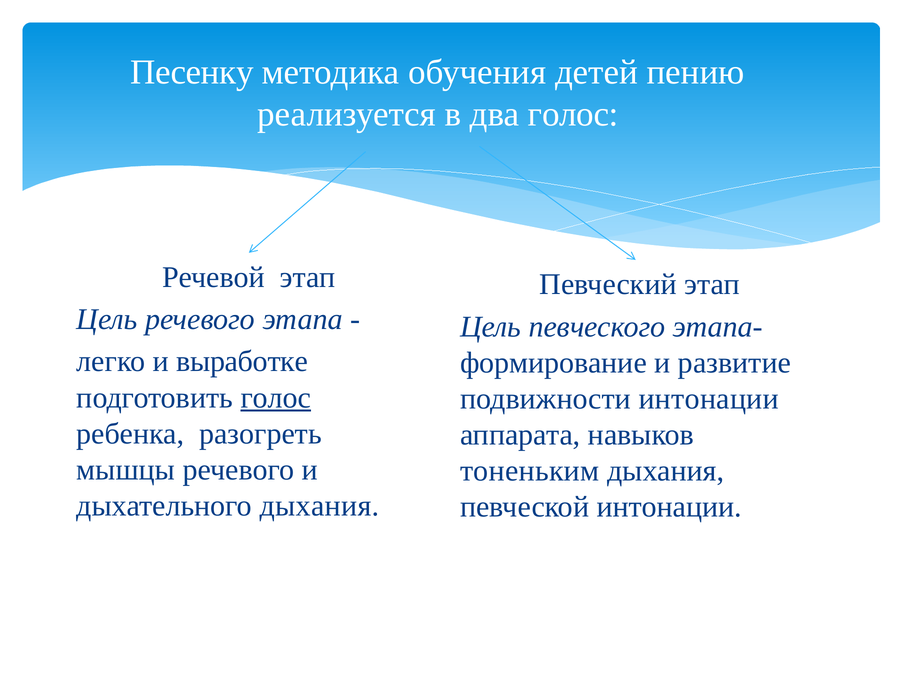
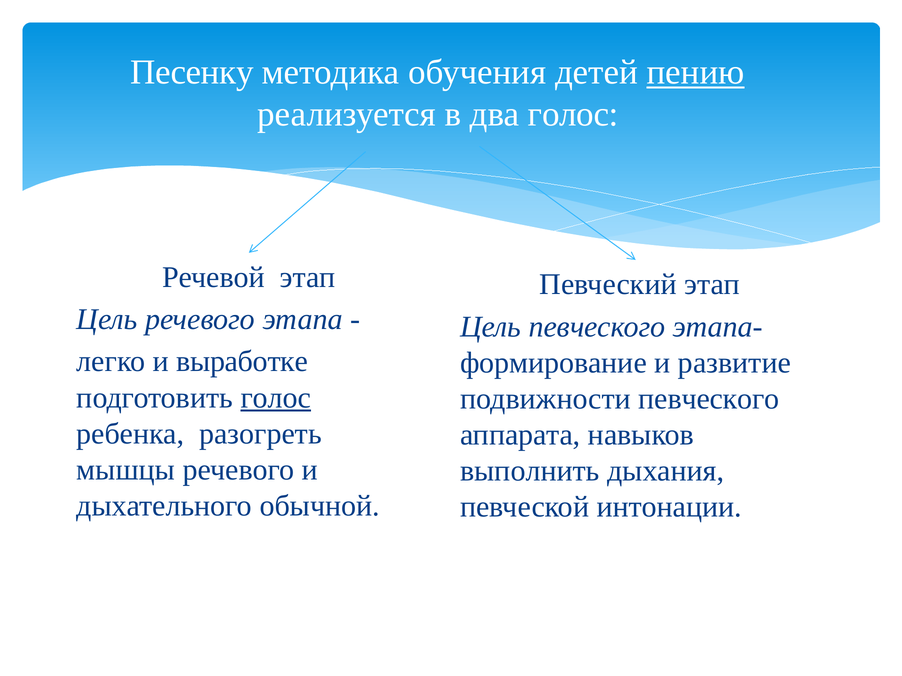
пению underline: none -> present
подвижности интонации: интонации -> певческого
тоненьким: тоненьким -> выполнить
дыхательного дыхания: дыхания -> обычной
